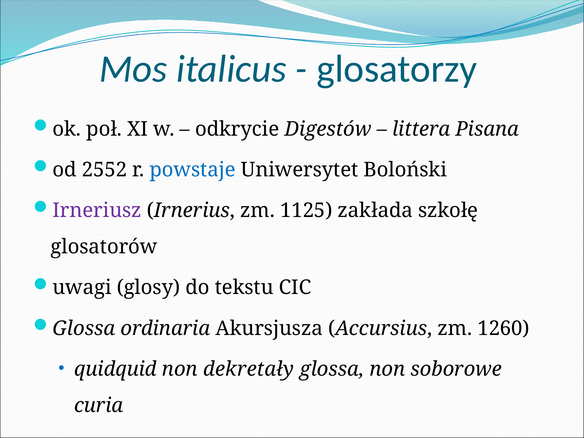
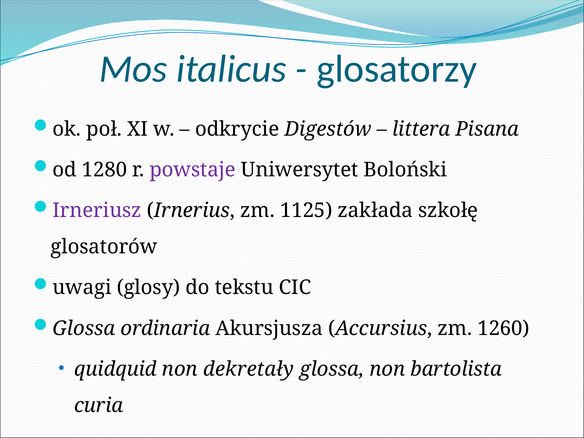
2552: 2552 -> 1280
powstaje colour: blue -> purple
soborowe: soborowe -> bartolista
